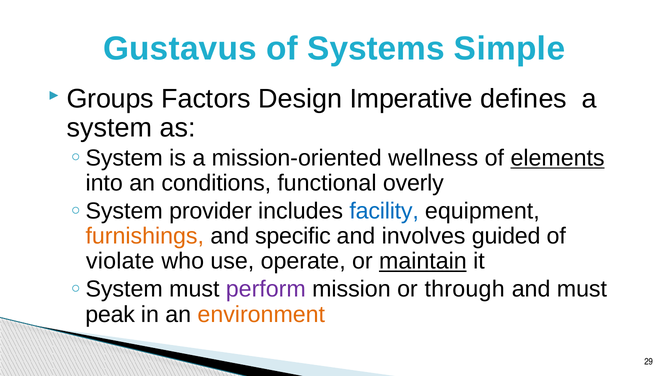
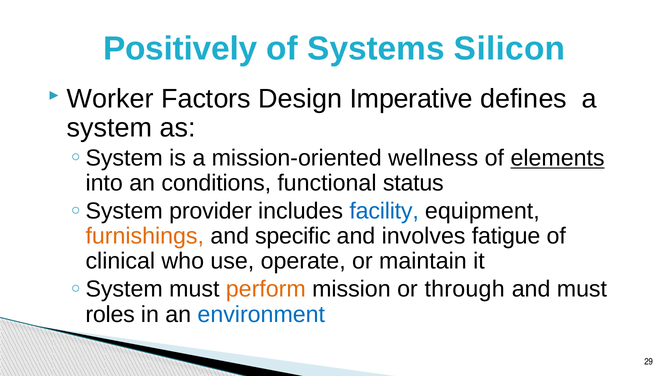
Gustavus: Gustavus -> Positively
Simple: Simple -> Silicon
Groups: Groups -> Worker
overly: overly -> status
guided: guided -> fatigue
violate: violate -> clinical
maintain underline: present -> none
perform colour: purple -> orange
peak: peak -> roles
environment colour: orange -> blue
